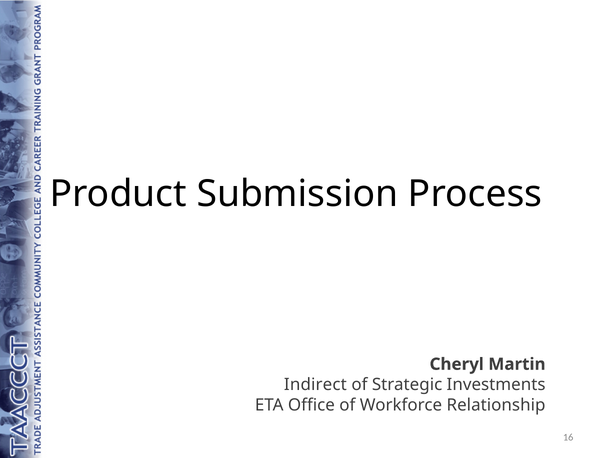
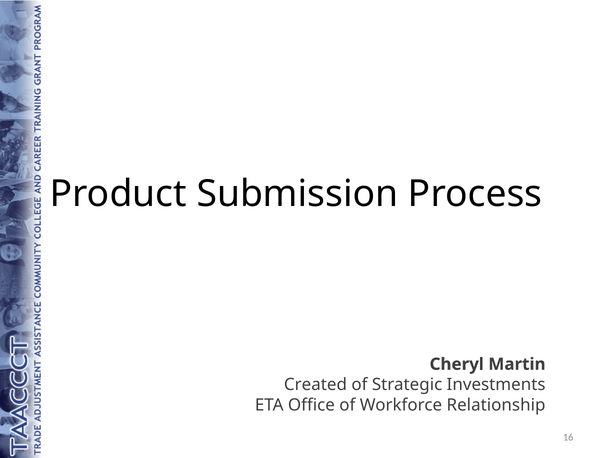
Indirect: Indirect -> Created
